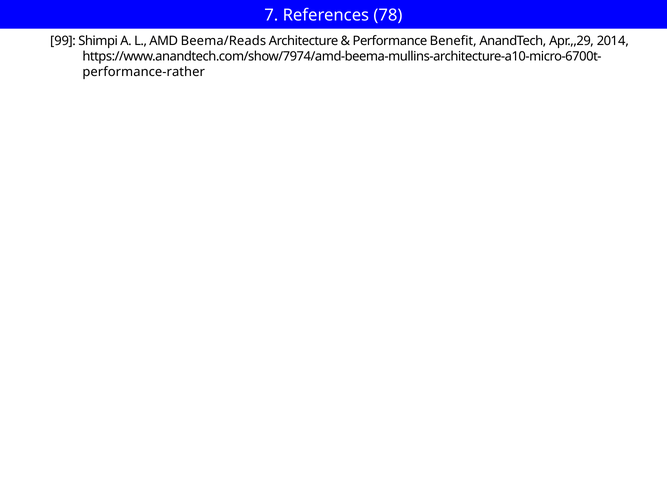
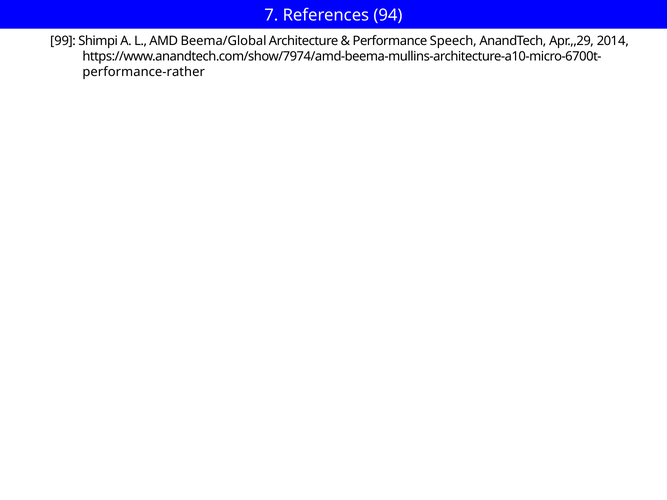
78: 78 -> 94
Beema/Reads: Beema/Reads -> Beema/Global
Benefit: Benefit -> Speech
